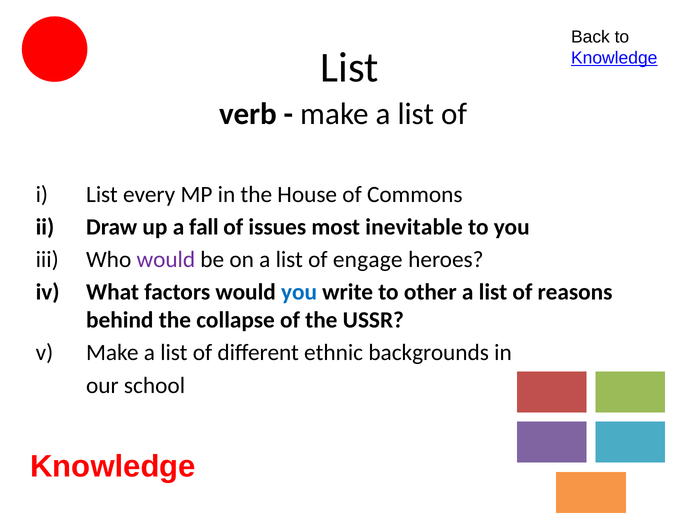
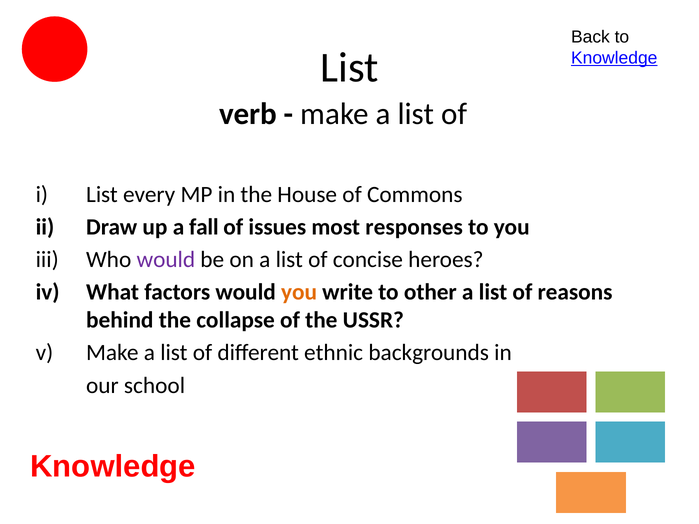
inevitable: inevitable -> responses
engage: engage -> concise
you at (299, 292) colour: blue -> orange
